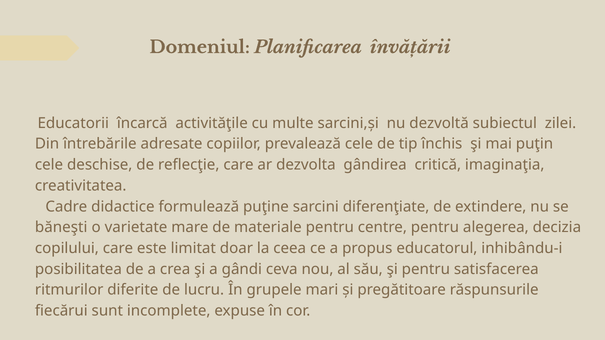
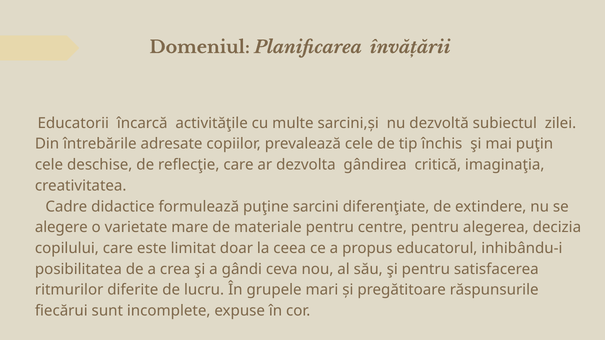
băneşti: băneşti -> alegere
